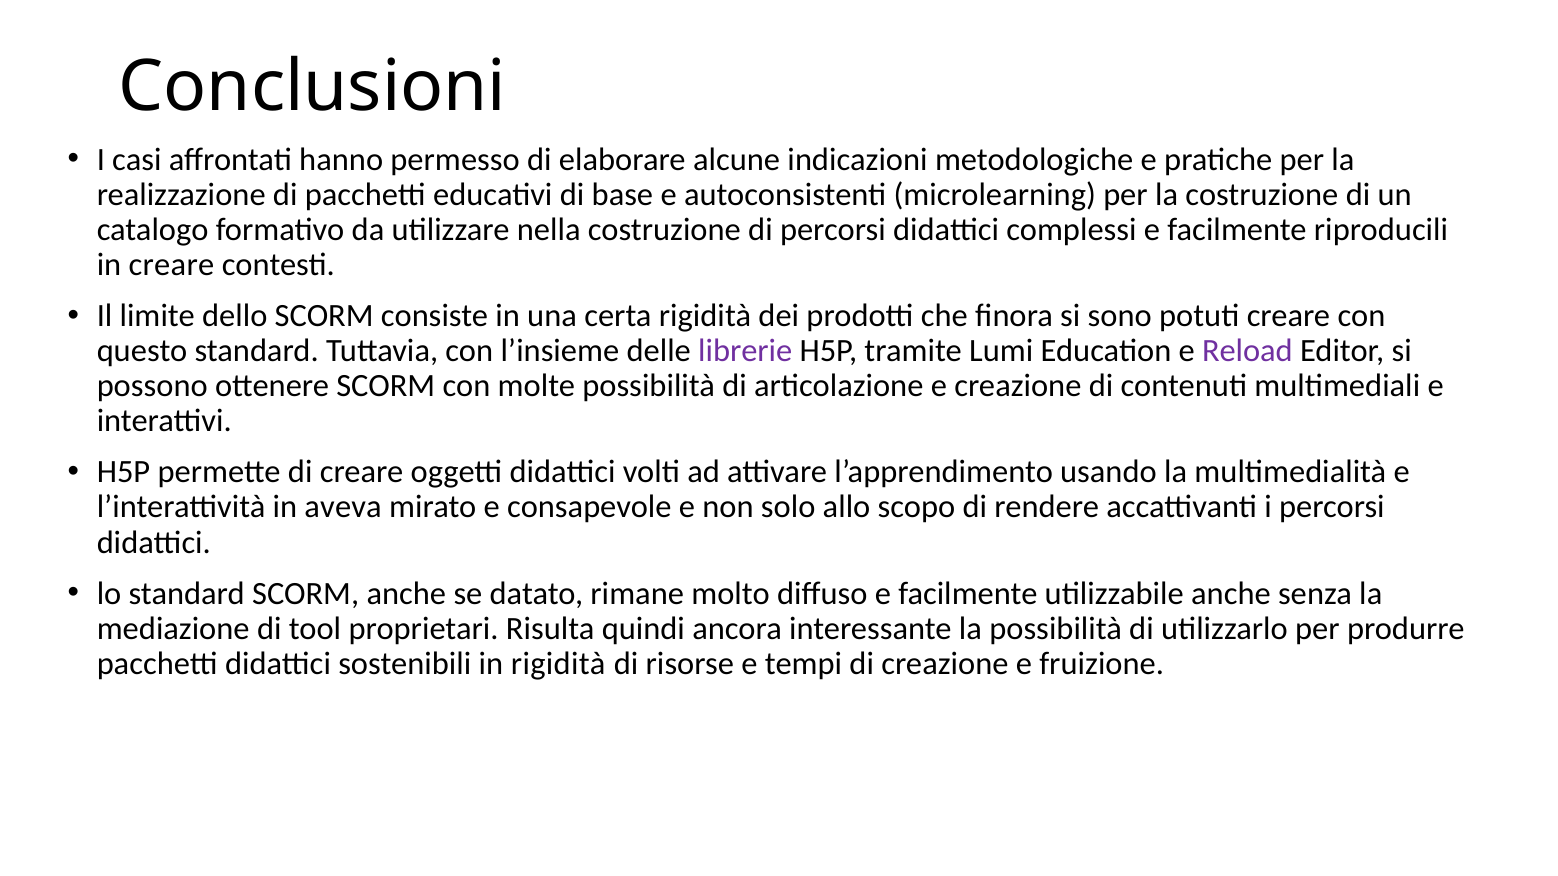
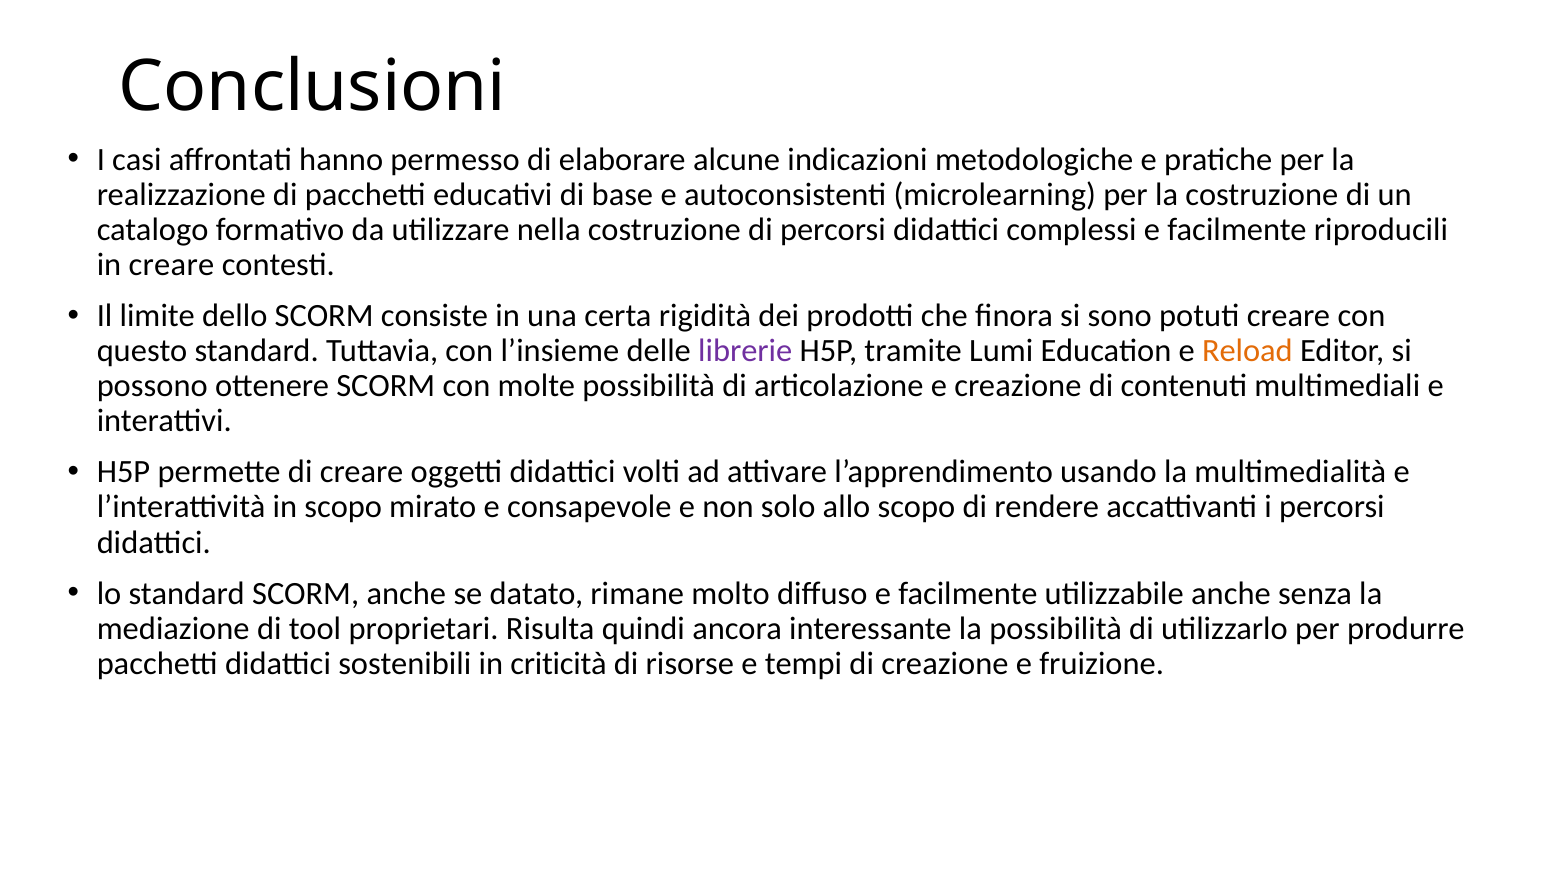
Reload colour: purple -> orange
in aveva: aveva -> scopo
in rigidità: rigidità -> criticità
